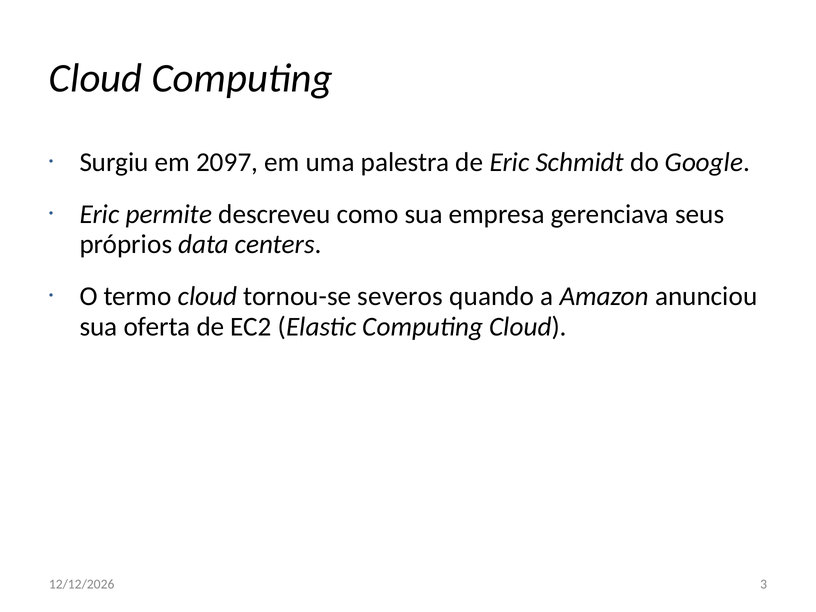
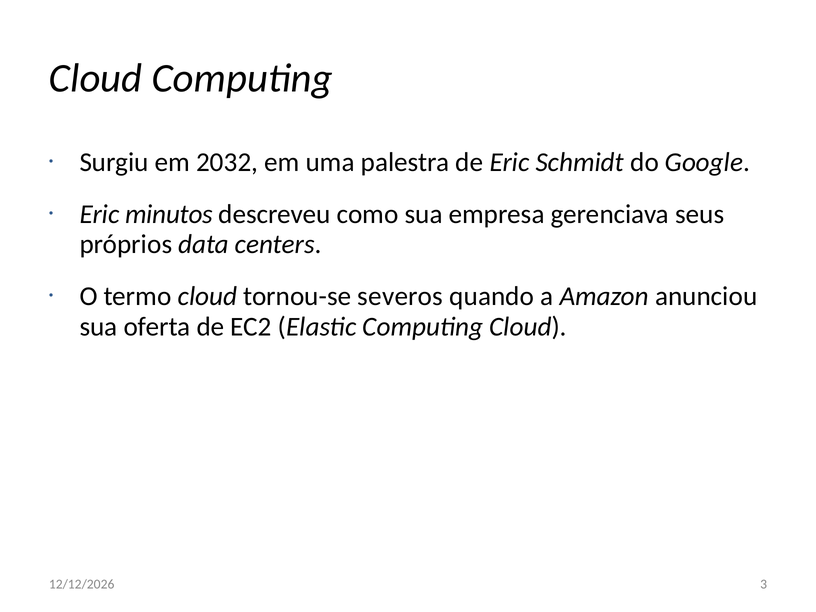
2097: 2097 -> 2032
permite: permite -> minutos
